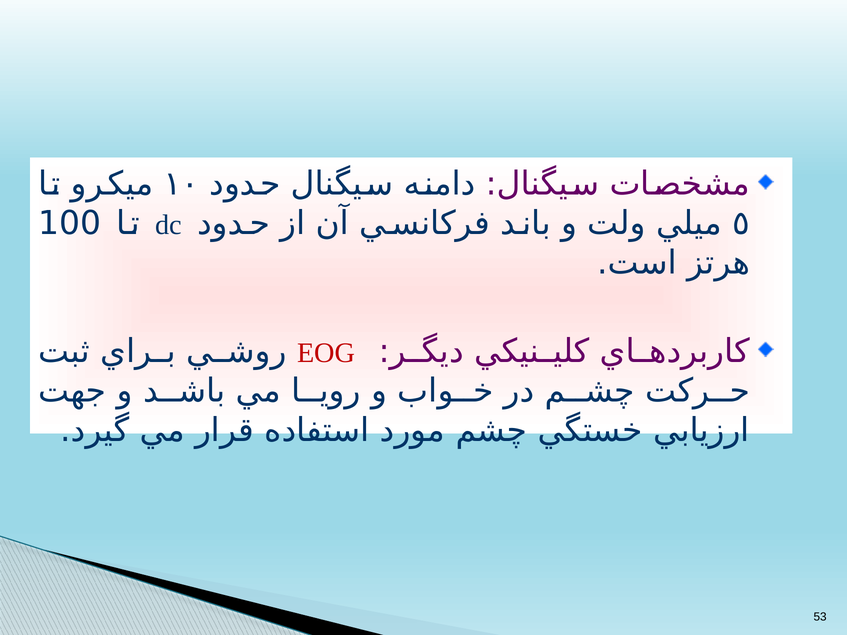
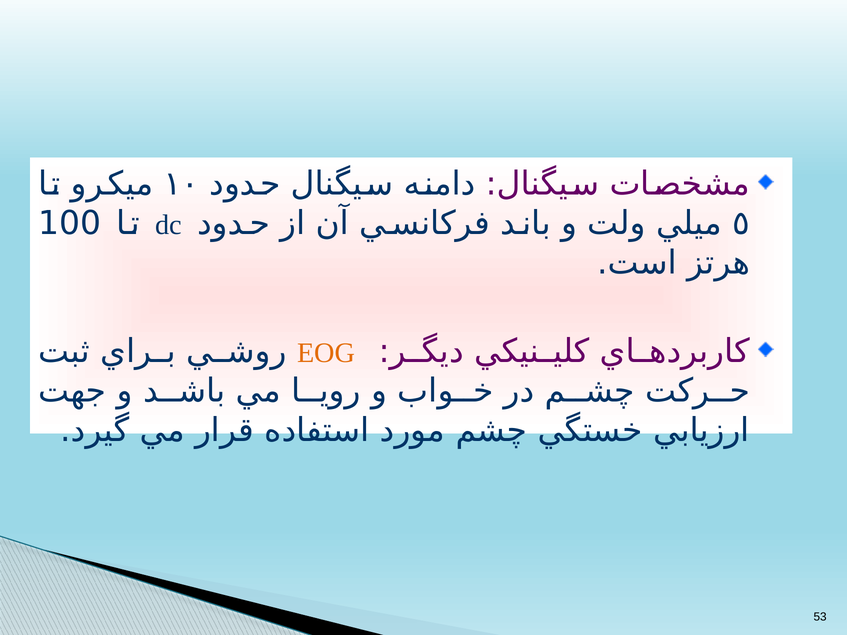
EOG colour: red -> orange
